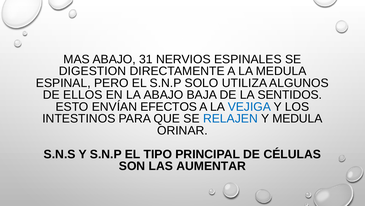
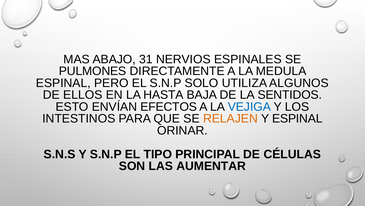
DIGESTION: DIGESTION -> PULMONES
LA ABAJO: ABAJO -> HASTA
RELAJEN colour: blue -> orange
Y MEDULA: MEDULA -> ESPINAL
